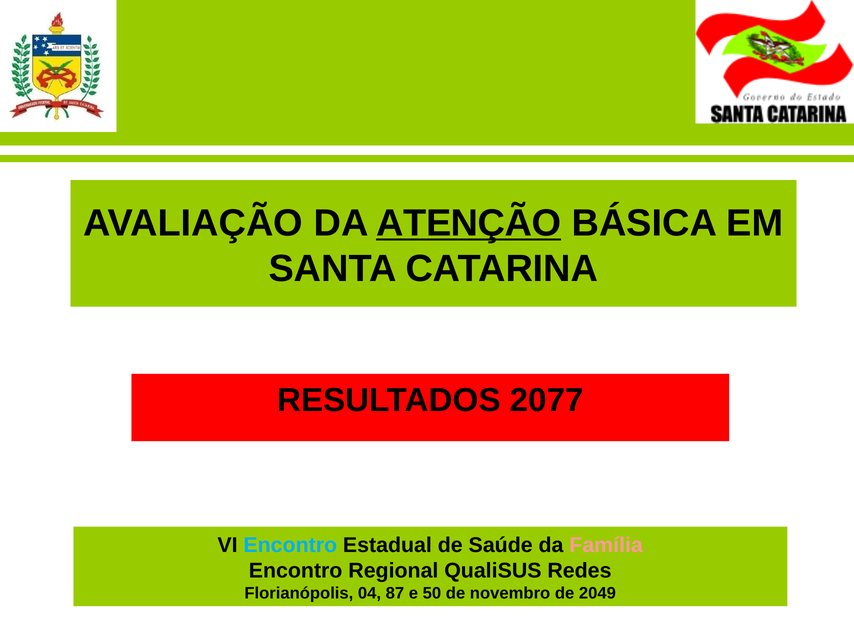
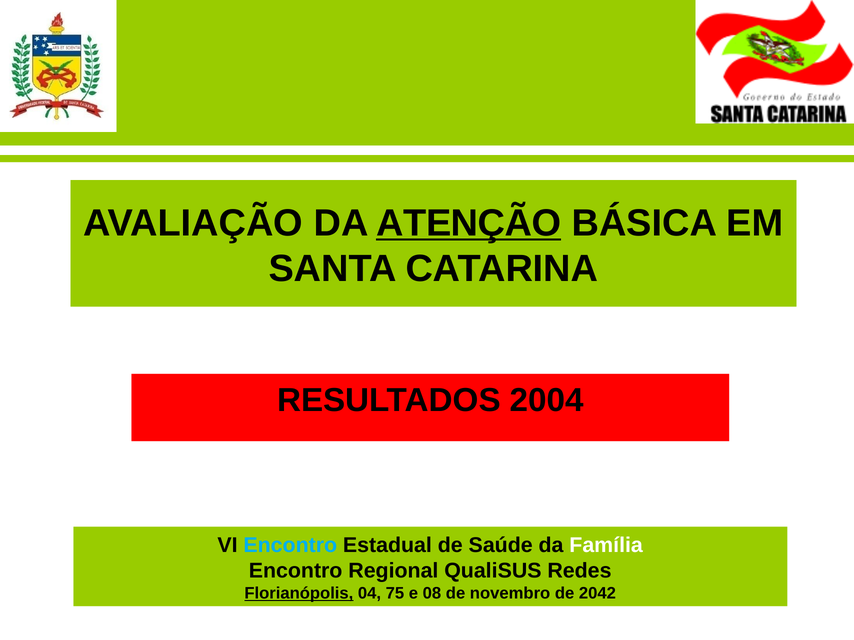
2077: 2077 -> 2004
Família colour: pink -> white
Florianópolis underline: none -> present
87: 87 -> 75
50: 50 -> 08
2049: 2049 -> 2042
